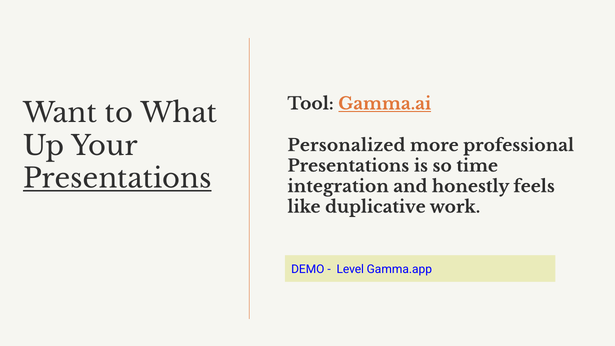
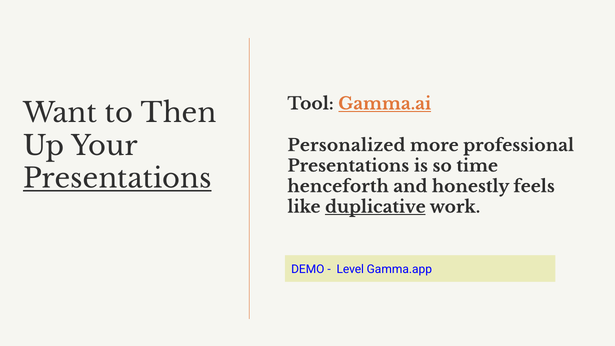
What: What -> Then
integration: integration -> henceforth
duplicative underline: none -> present
